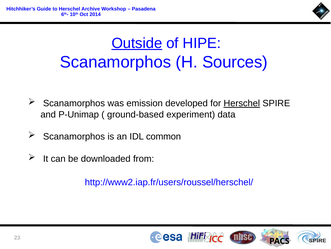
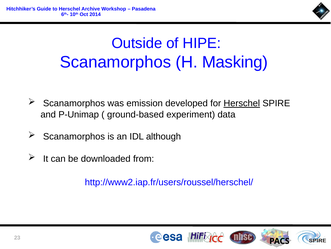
Outside underline: present -> none
Sources: Sources -> Masking
common: common -> although
